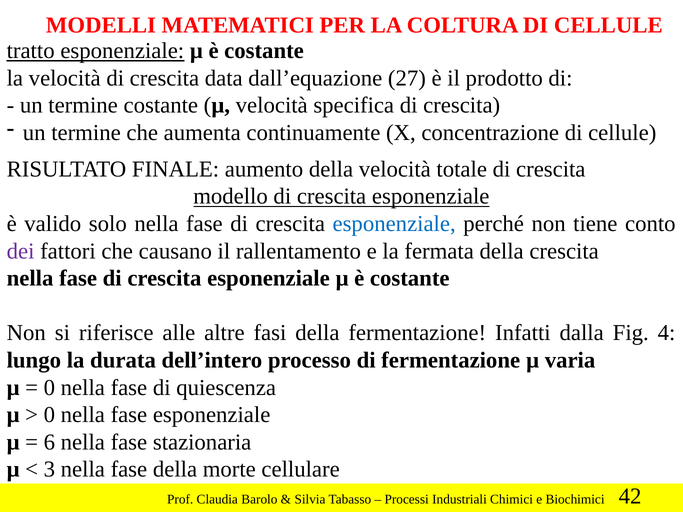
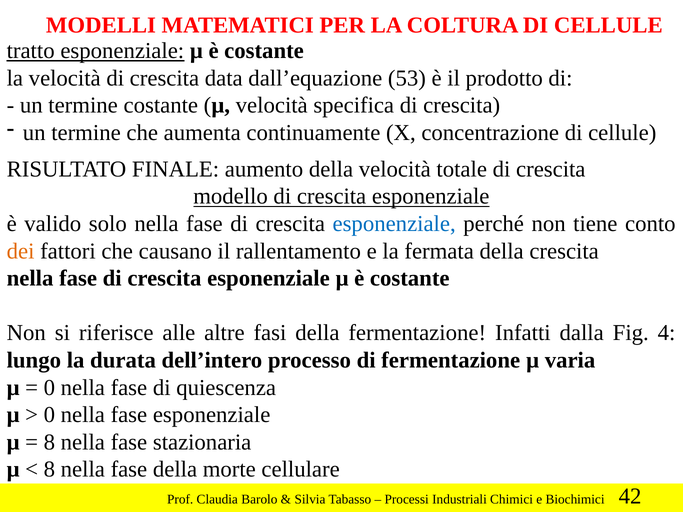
27: 27 -> 53
dei colour: purple -> orange
6 at (49, 442): 6 -> 8
3 at (49, 470): 3 -> 8
